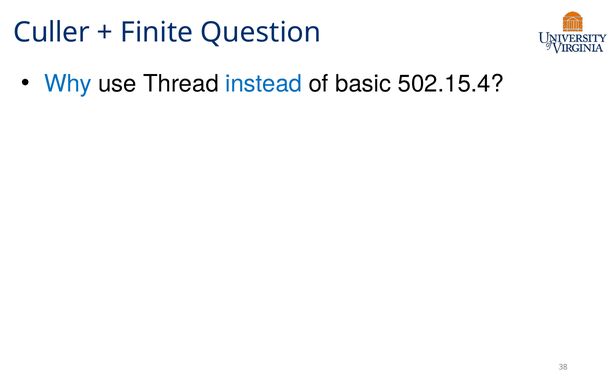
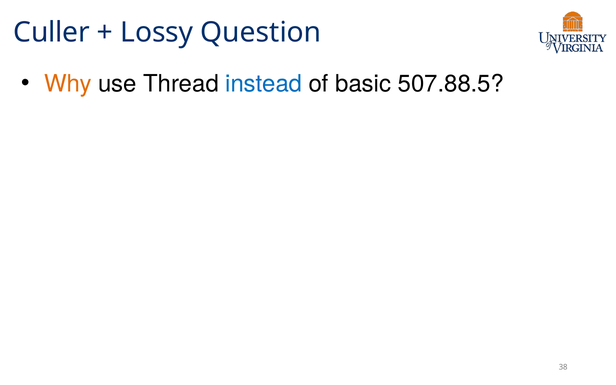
Finite: Finite -> Lossy
Why colour: blue -> orange
502.15.4: 502.15.4 -> 507.88.5
